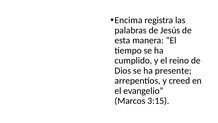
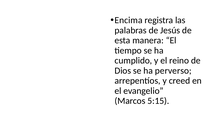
presente: presente -> perverso
3:15: 3:15 -> 5:15
